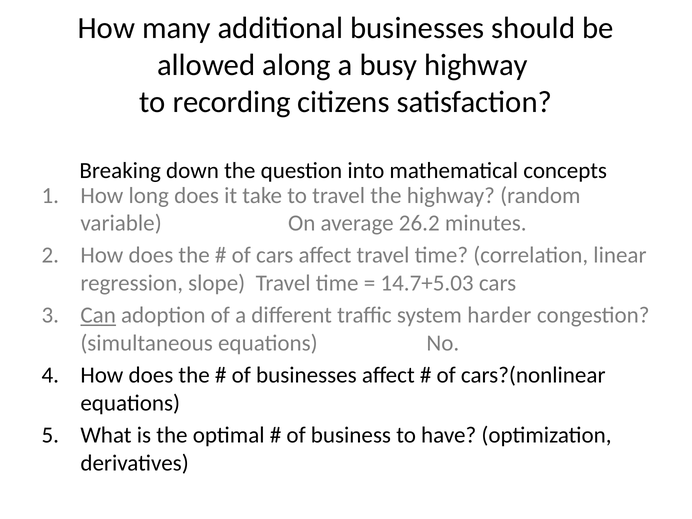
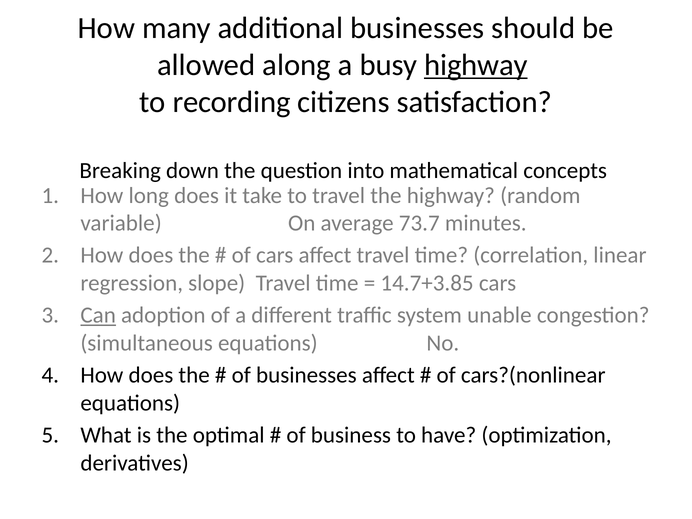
highway at (476, 65) underline: none -> present
26.2: 26.2 -> 73.7
14.7+5.03: 14.7+5.03 -> 14.7+3.85
harder: harder -> unable
